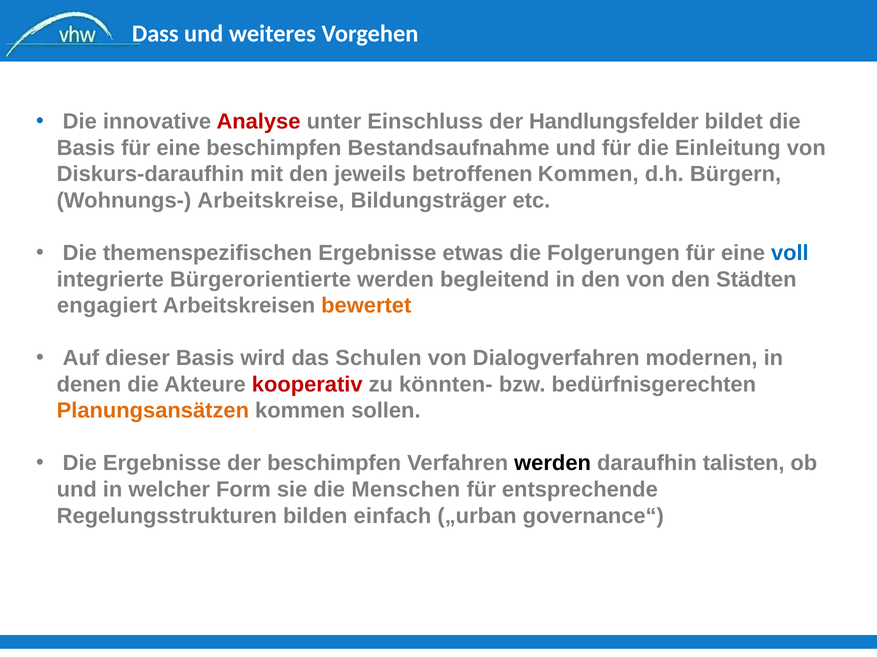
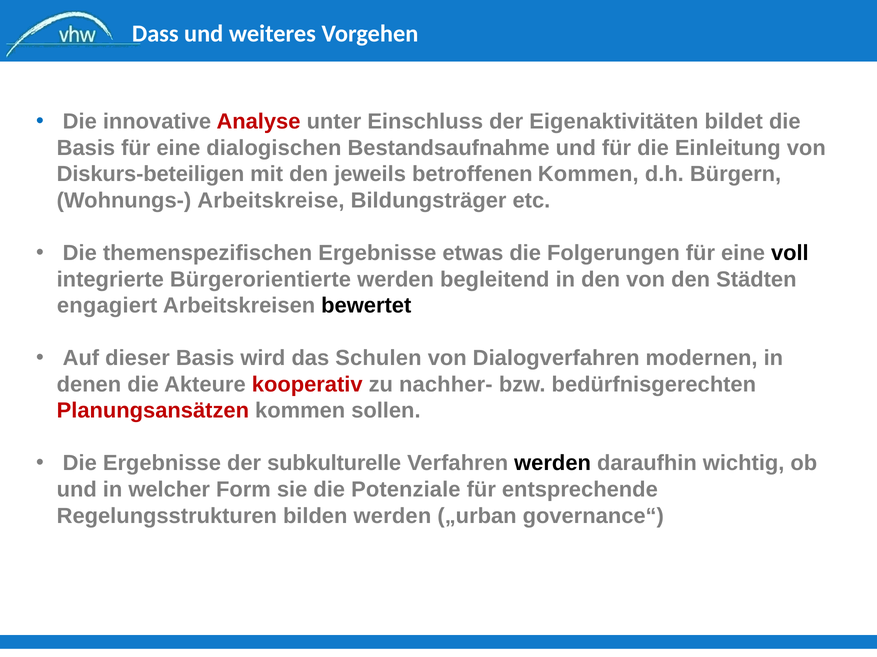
Handlungsfelder: Handlungsfelder -> Eigenaktivitäten
eine beschimpfen: beschimpfen -> dialogischen
Diskurs-daraufhin: Diskurs-daraufhin -> Diskurs-beteiligen
voll colour: blue -> black
bewertet colour: orange -> black
könnten-: könnten- -> nachher-
Planungsansätzen colour: orange -> red
der beschimpfen: beschimpfen -> subkulturelle
talisten: talisten -> wichtig
Menschen: Menschen -> Potenziale
bilden einfach: einfach -> werden
